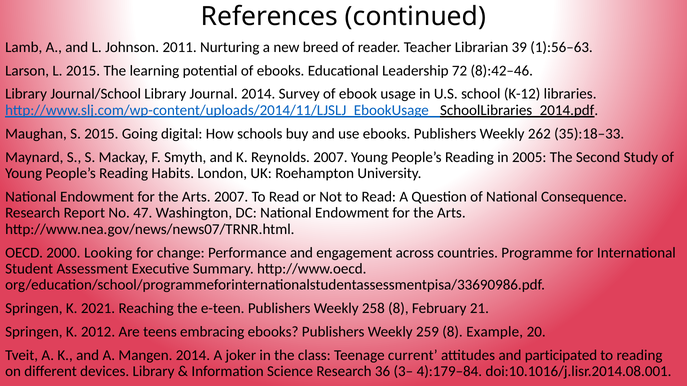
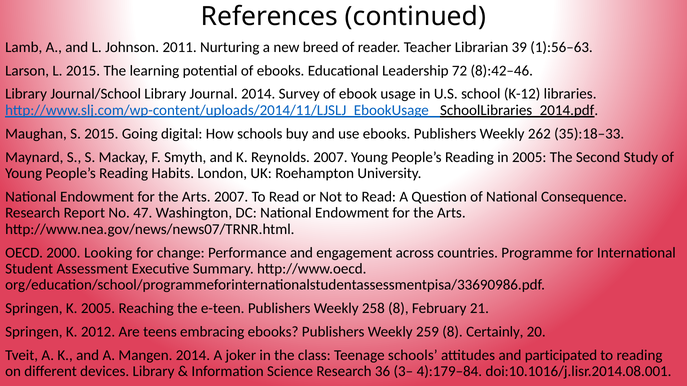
K 2021: 2021 -> 2005
Example: Example -> Certainly
Teenage current: current -> schools
